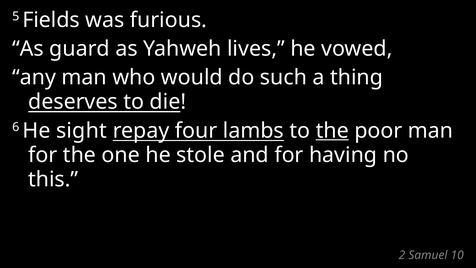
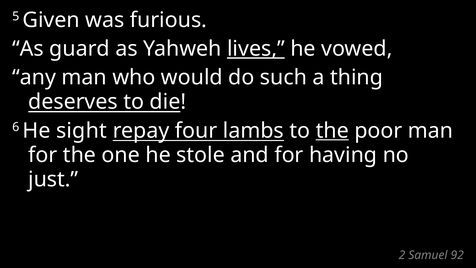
Fields: Fields -> Given
lives underline: none -> present
this: this -> just
10: 10 -> 92
